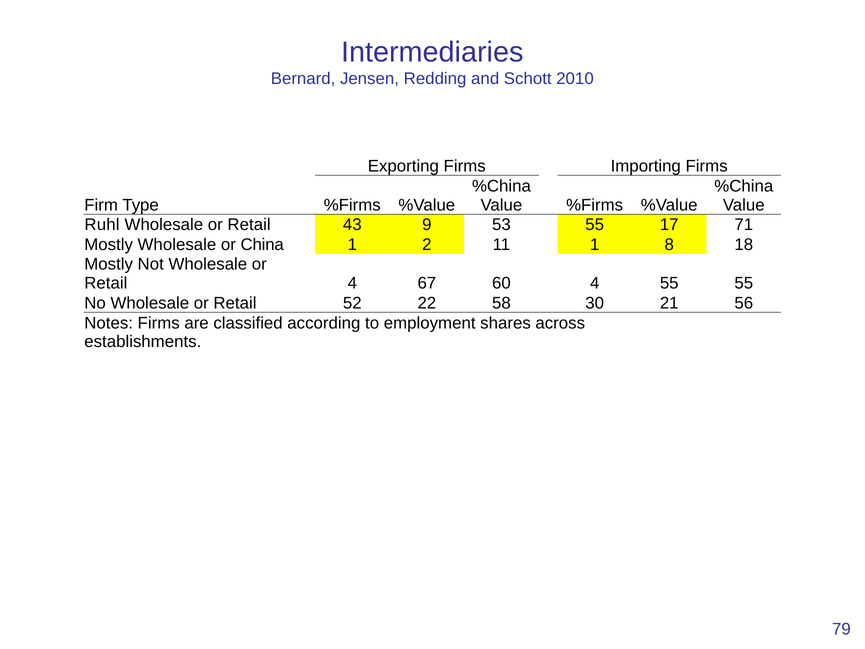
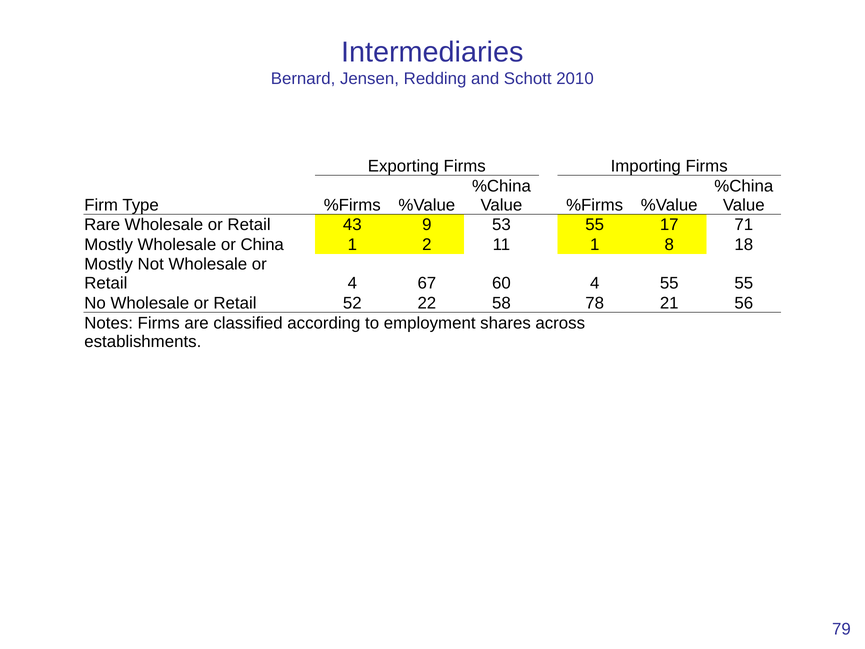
Ruhl: Ruhl -> Rare
30: 30 -> 78
